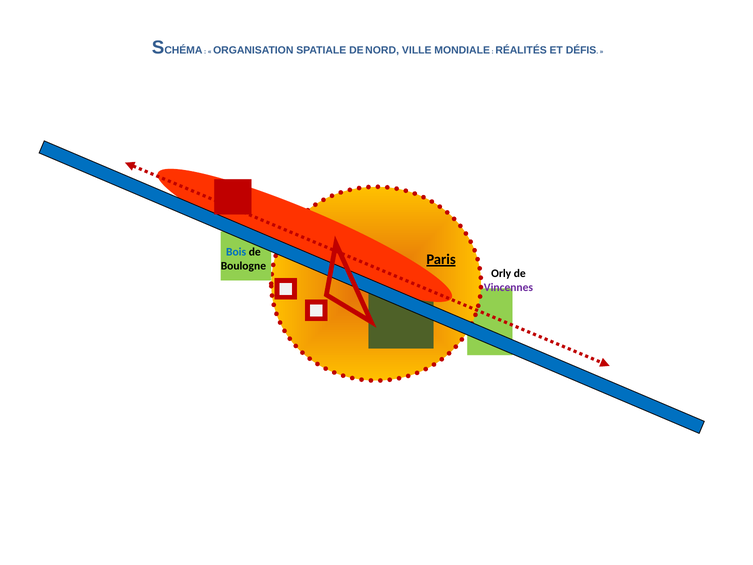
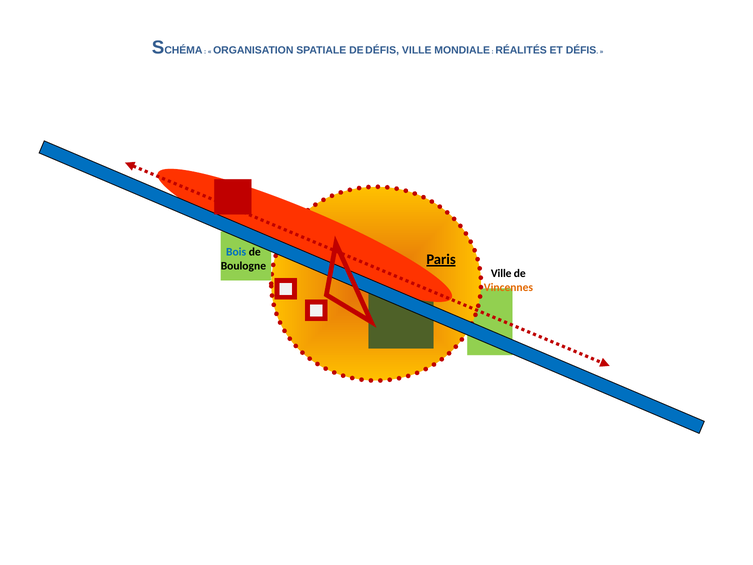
DE NORD: NORD -> DÉFIS
Orly at (501, 273): Orly -> Ville
Vincennes colour: purple -> orange
